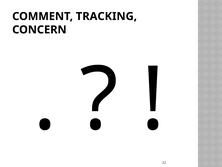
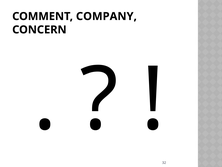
TRACKING: TRACKING -> COMPANY
